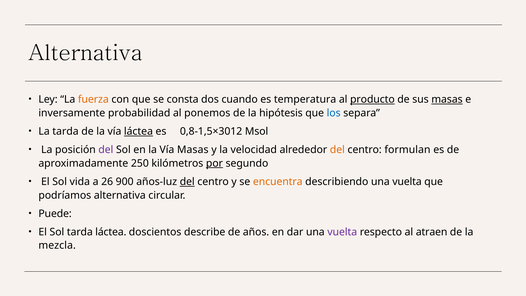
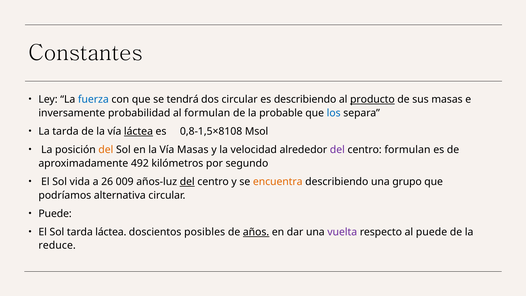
Alternativa at (86, 53): Alternativa -> Constantes
fuerza colour: orange -> blue
consta: consta -> tendrá
dos cuando: cuando -> circular
es temperatura: temperatura -> describiendo
masas at (447, 99) underline: present -> none
al ponemos: ponemos -> formulan
hipótesis: hipótesis -> probable
0,8-1,5×3012: 0,8-1,5×3012 -> 0,8-1,5×8108
del at (106, 150) colour: purple -> orange
del at (337, 150) colour: orange -> purple
250: 250 -> 492
por underline: present -> none
900: 900 -> 009
describiendo una vuelta: vuelta -> grupo
describe: describe -> posibles
años underline: none -> present
al atraen: atraen -> puede
mezcla: mezcla -> reduce
